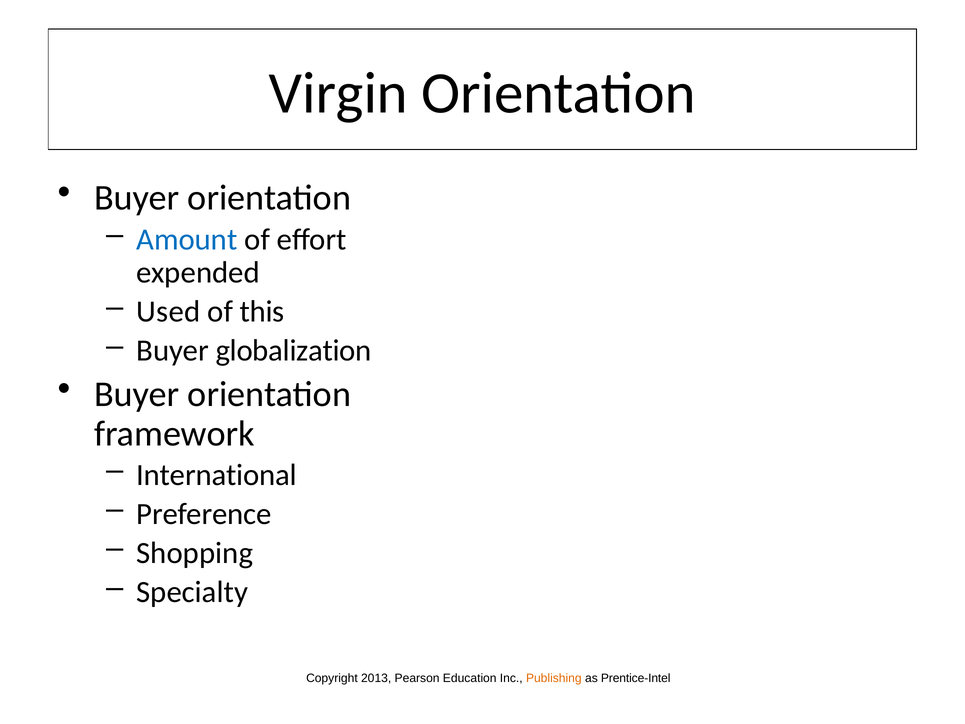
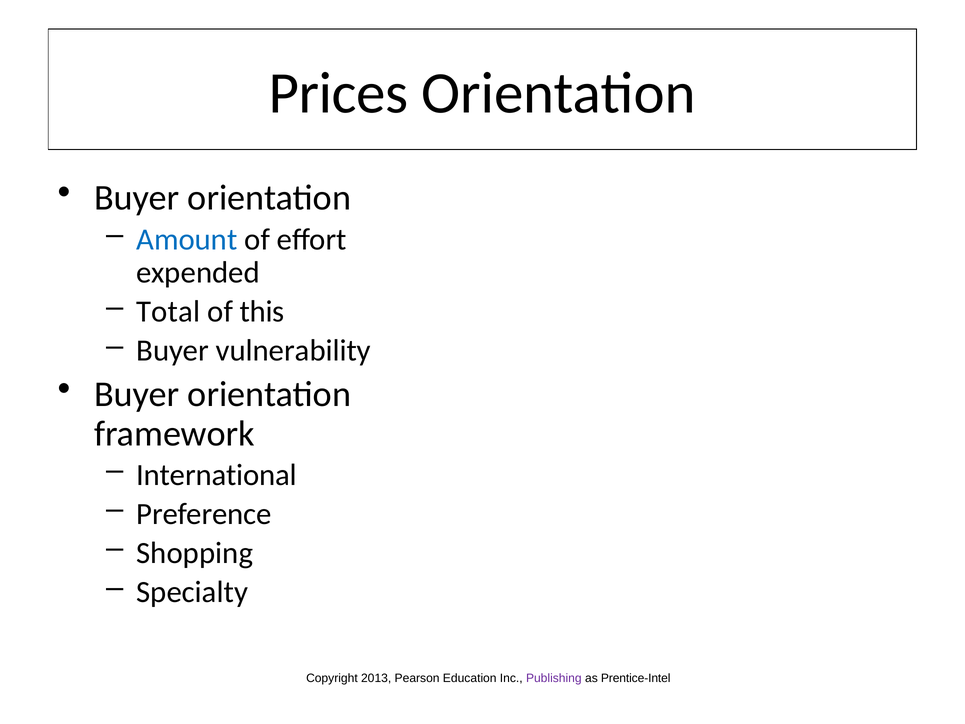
Virgin: Virgin -> Prices
Used: Used -> Total
globalization: globalization -> vulnerability
Publishing colour: orange -> purple
